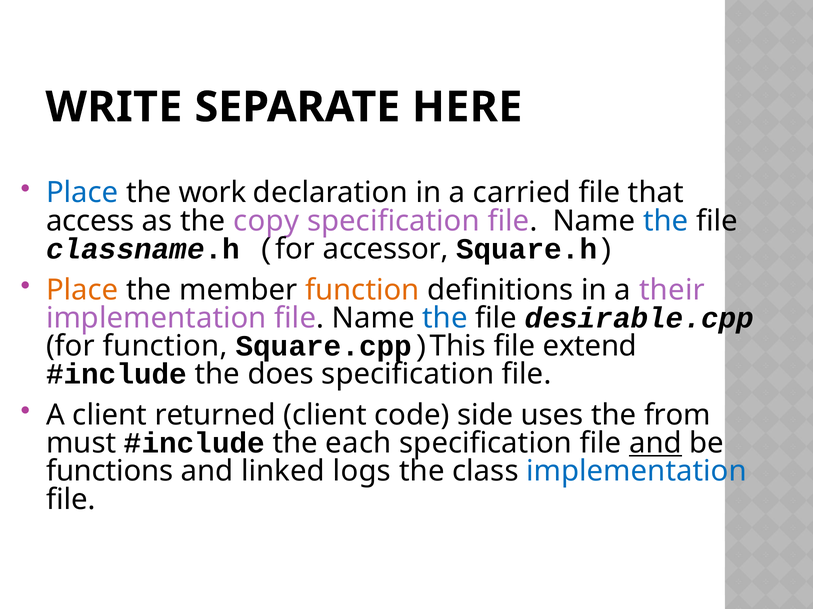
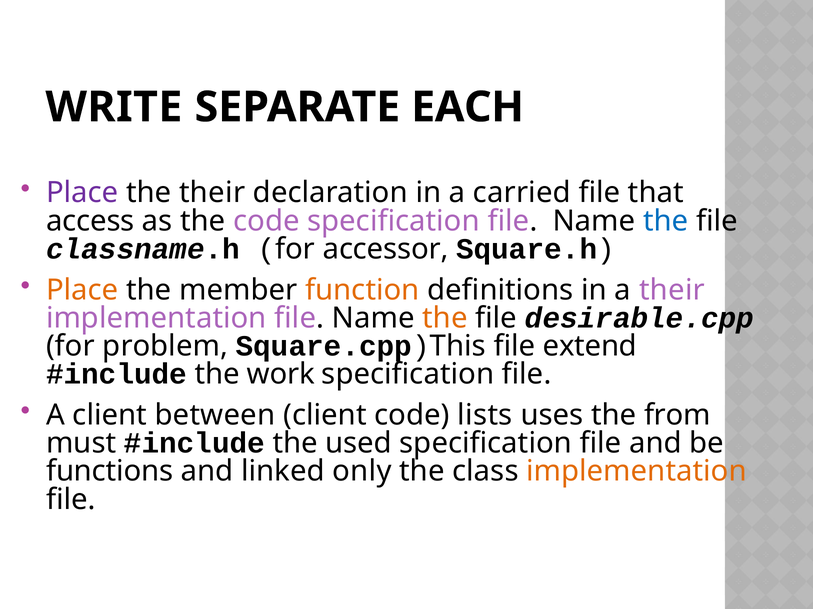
HERE: HERE -> EACH
Place at (82, 193) colour: blue -> purple
the work: work -> their
the copy: copy -> code
the at (445, 318) colour: blue -> orange
for function: function -> problem
does: does -> work
returned: returned -> between
side: side -> lists
each: each -> used
and at (655, 444) underline: present -> none
logs: logs -> only
implementation at (637, 472) colour: blue -> orange
